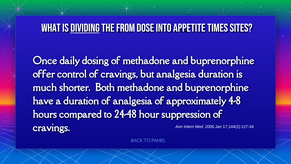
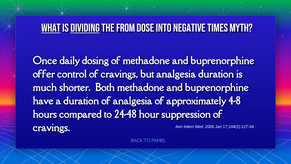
What underline: none -> present
appetite: appetite -> negative
sites: sites -> myth
